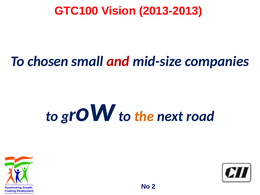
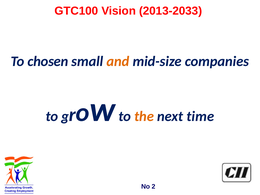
2013-2013: 2013-2013 -> 2013-2033
and colour: red -> orange
road: road -> time
